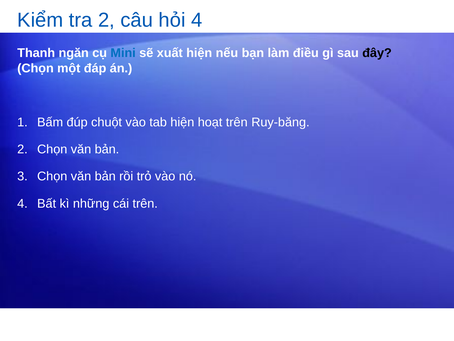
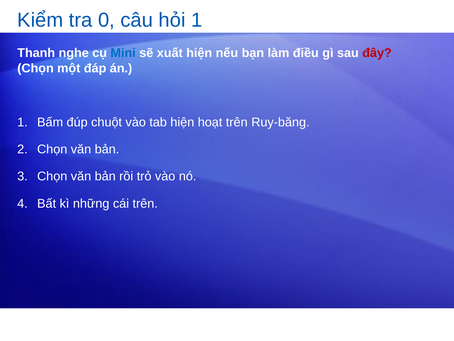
tra 2: 2 -> 0
hỏi 4: 4 -> 1
ngăn: ngăn -> nghe
đây colour: black -> red
